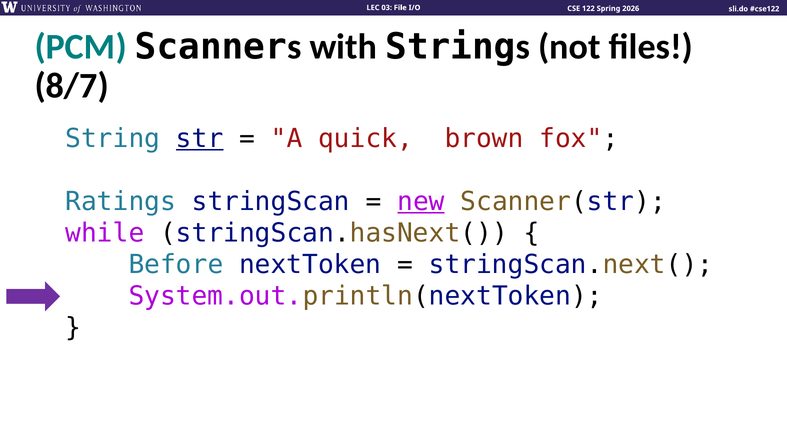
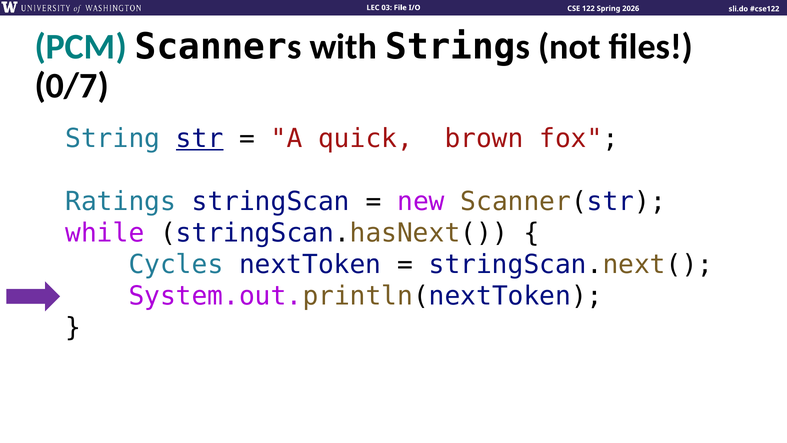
8/7: 8/7 -> 0/7
new underline: present -> none
Before: Before -> Cycles
